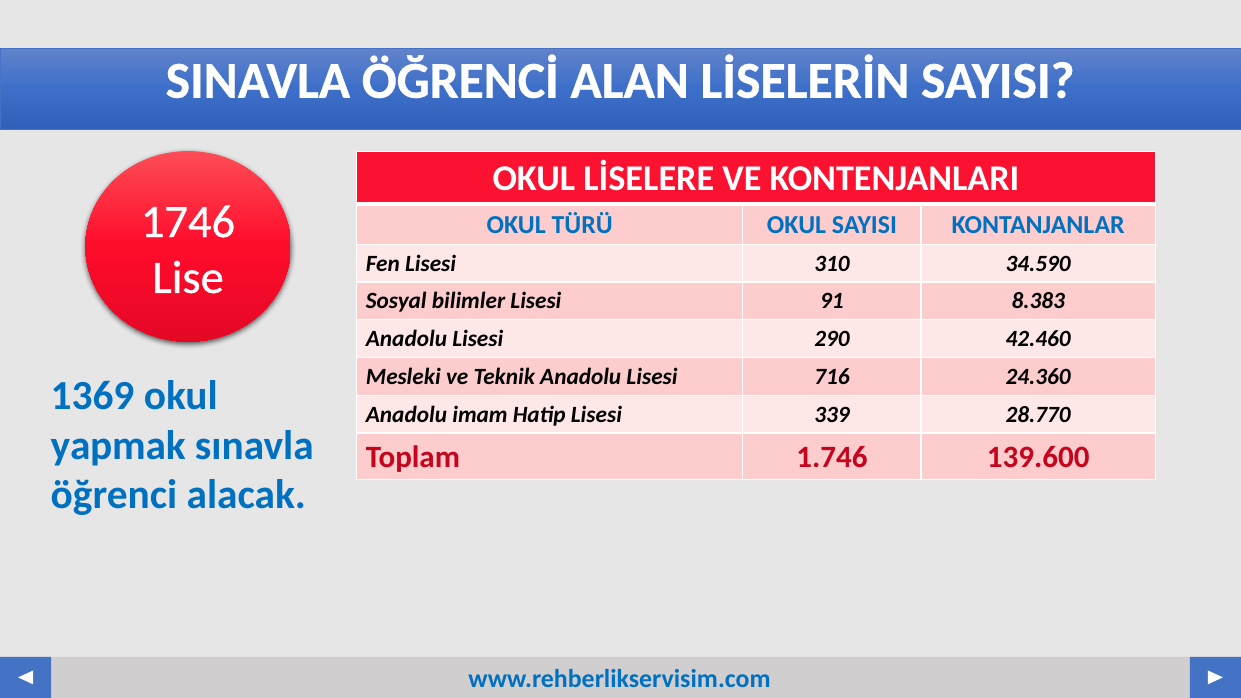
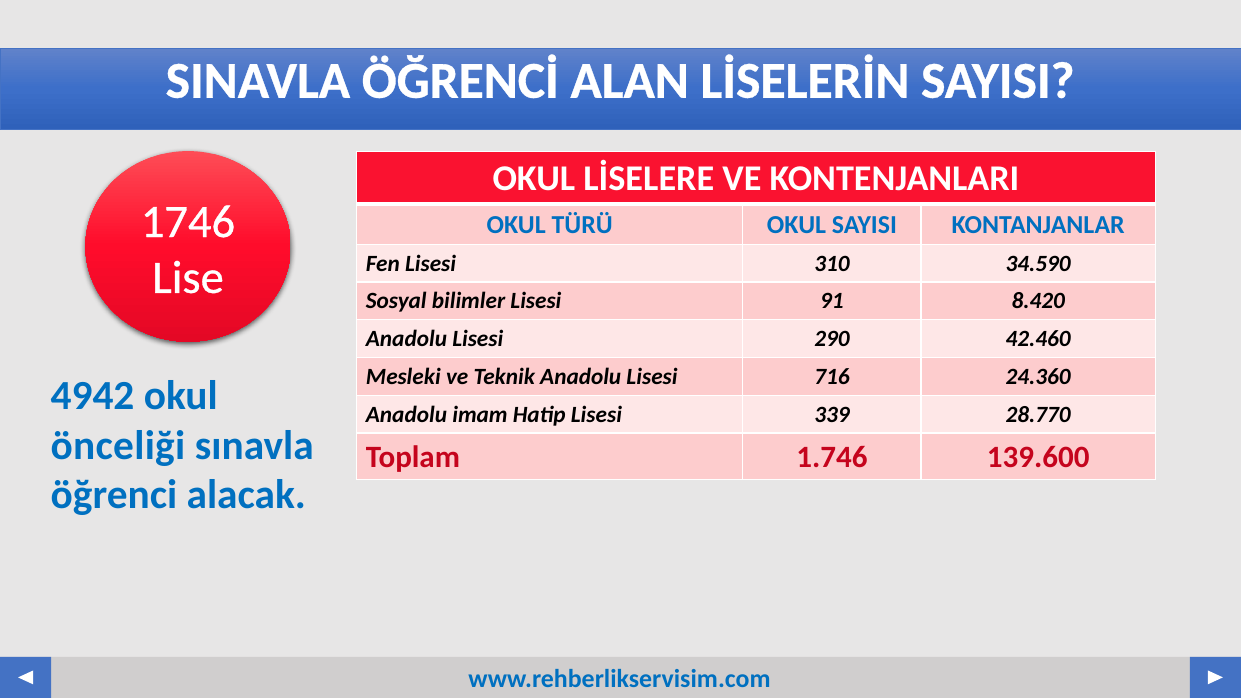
8.383: 8.383 -> 8.420
1369: 1369 -> 4942
yapmak: yapmak -> önceliği
